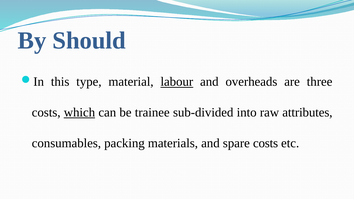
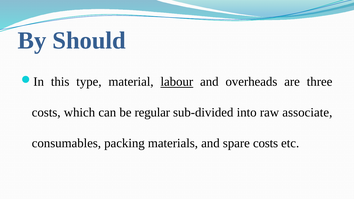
which underline: present -> none
trainee: trainee -> regular
attributes: attributes -> associate
